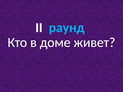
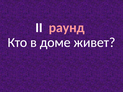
раунд colour: light blue -> pink
